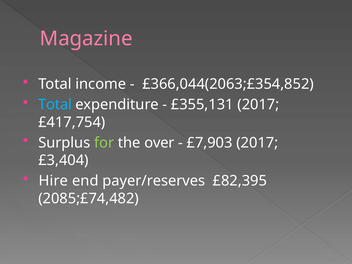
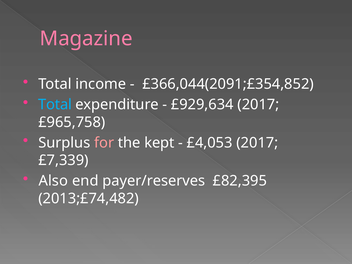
£366,044(2063;£354,852: £366,044(2063;£354,852 -> £366,044(2091;£354,852
£355,131: £355,131 -> £929,634
£417,754: £417,754 -> £965,758
for colour: light green -> pink
over: over -> kept
£7,903: £7,903 -> £4,053
£3,404: £3,404 -> £7,339
Hire: Hire -> Also
2085;£74,482: 2085;£74,482 -> 2013;£74,482
